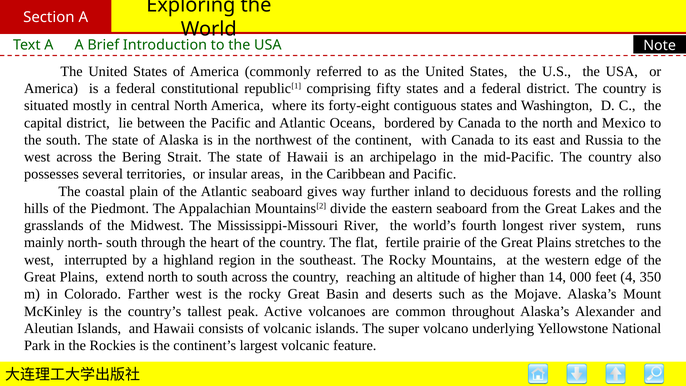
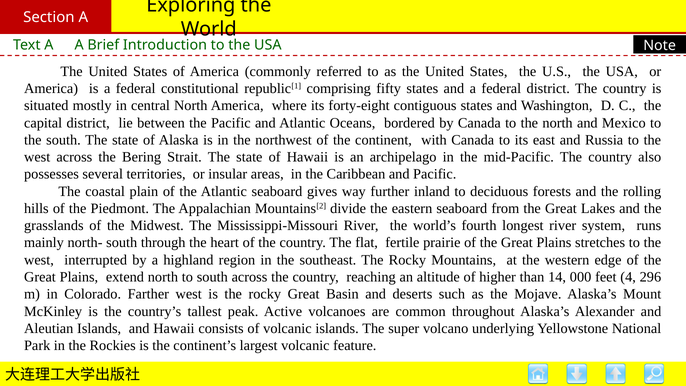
350: 350 -> 296
